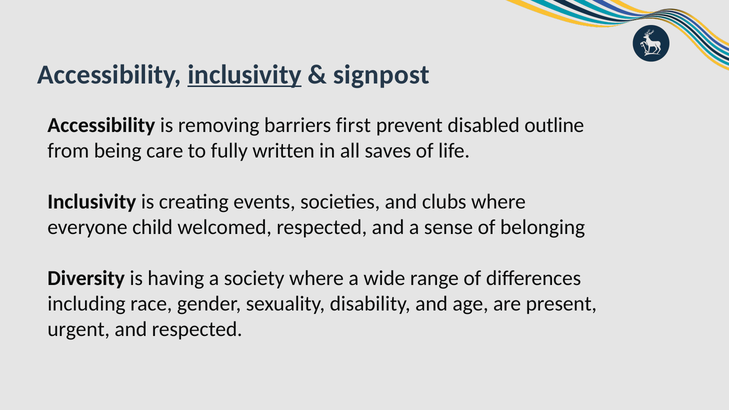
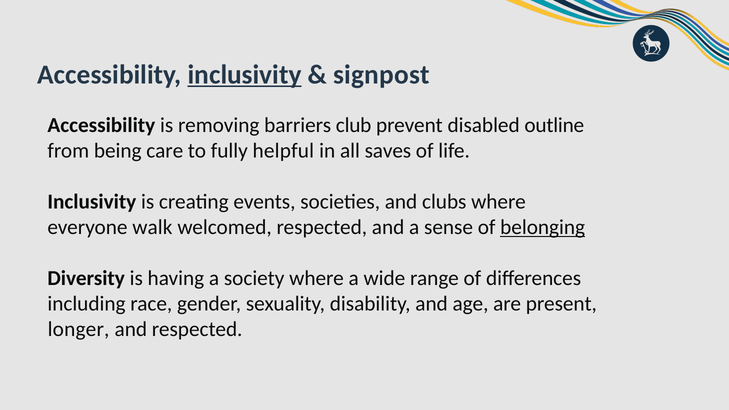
first: first -> club
written: written -> helpful
child: child -> walk
belonging underline: none -> present
urgent: urgent -> longer
